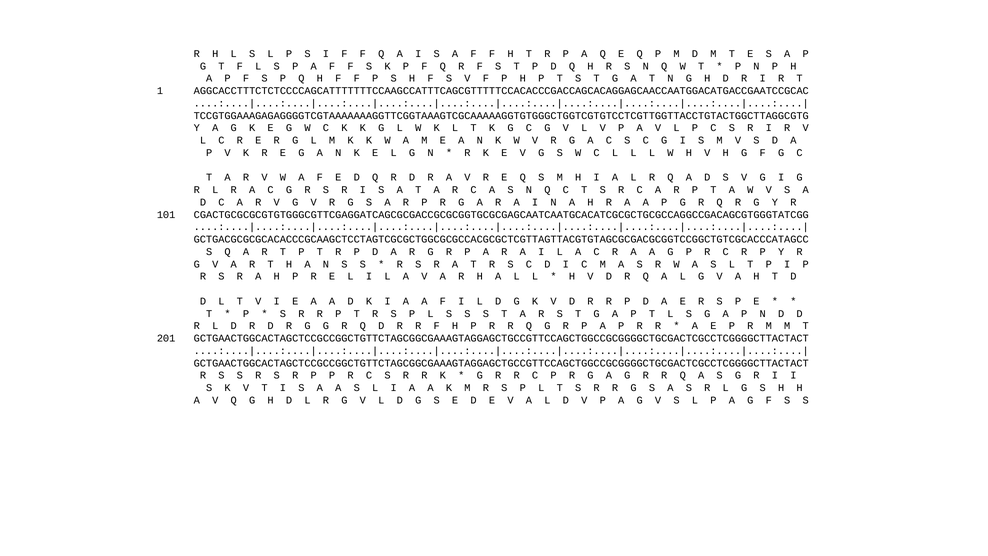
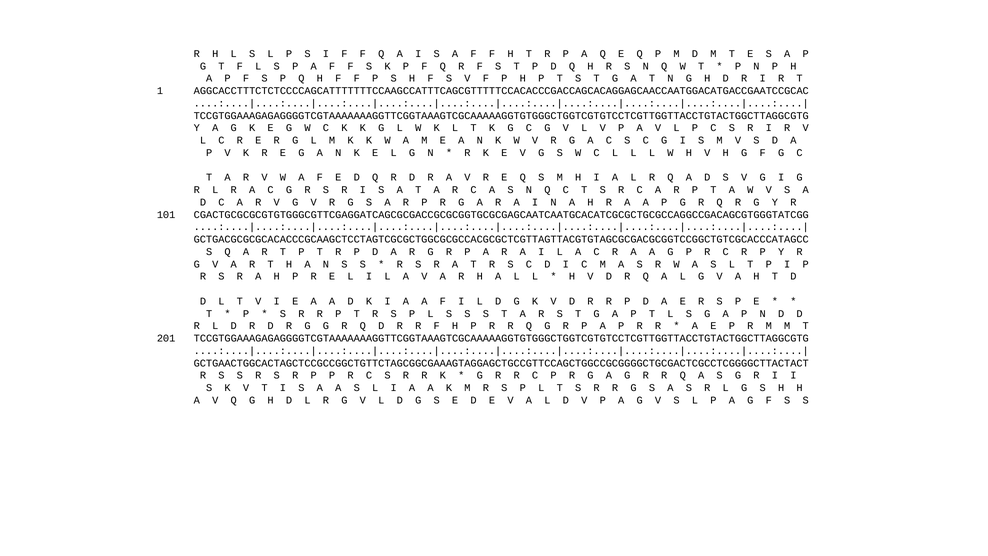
201 GCTGAACTGGCACTAGCTCCGCCGGCTGTTCTAGCGGCGAAAGTAGGAGCTGCCGTTCCAGCTGGCCGCGGGGCTGCGACTCGCCTCGGGGCTTACTACT: GCTGAACTGGCACTAGCTCCGCCGGCTGTTCTAGCGGCGAAAGTAGGAGCTGCCGTTCCAGCTGGCCGCGGGGCTGCGACTCGCCTCGGGGCTTACTACT -> TCCGTGGAAAGAGAGGGGTCGTAAAAAAAGGTTCGGTAAAGTCGCAAAAAGGTGTGGGCTGGTCGTGTCCTCGTTGGTTACCTGTACTGGCTTAGGCGTG
